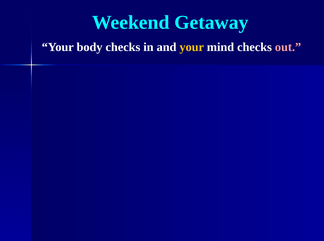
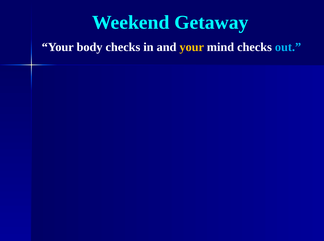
out colour: pink -> light blue
